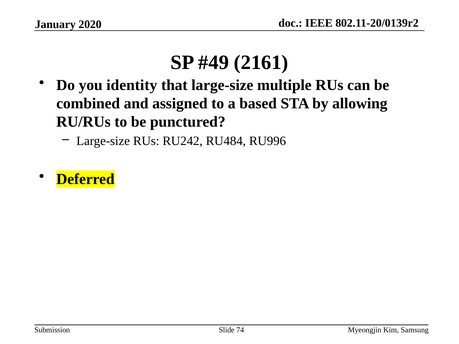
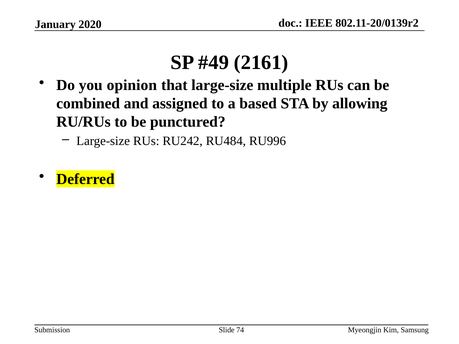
identity: identity -> opinion
